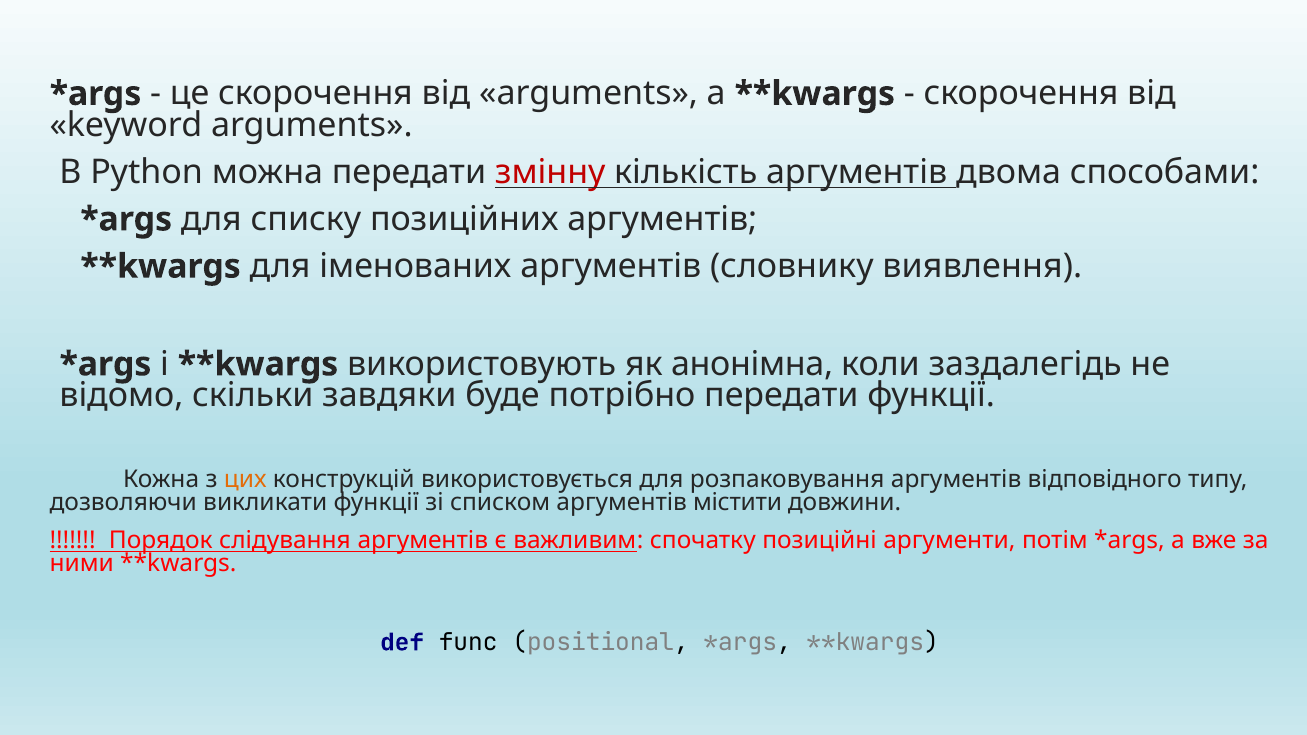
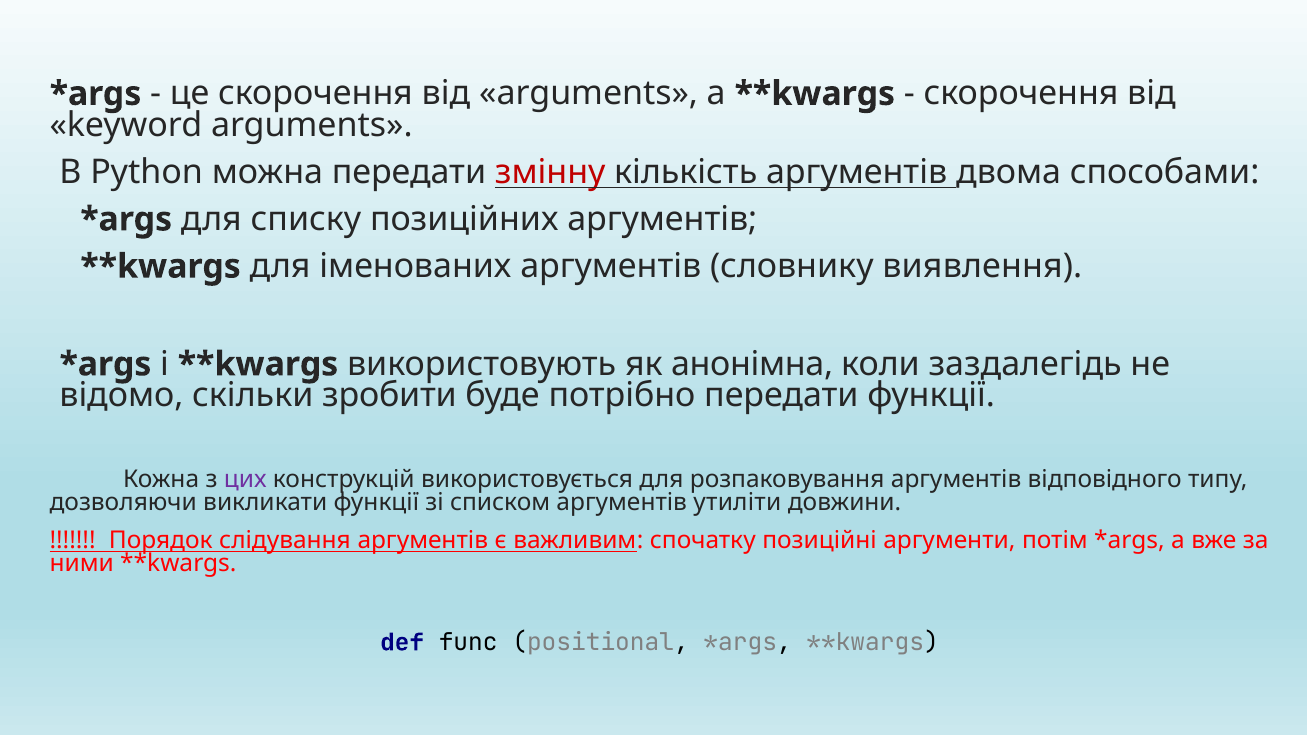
завдяки: завдяки -> зробити
цих colour: orange -> purple
містити: містити -> утиліти
